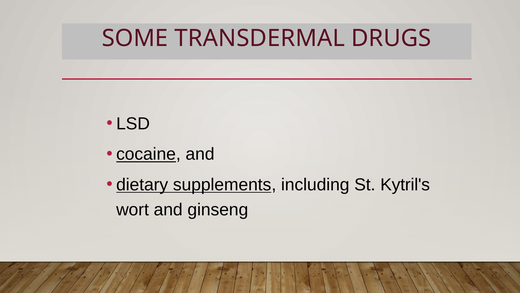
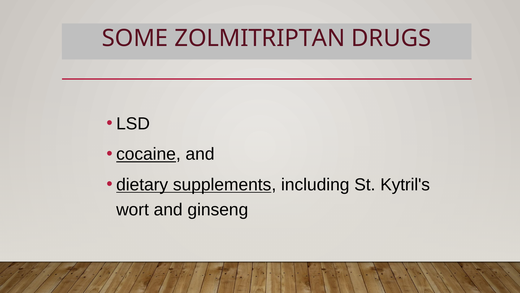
TRANSDERMAL: TRANSDERMAL -> ZOLMITRIPTAN
